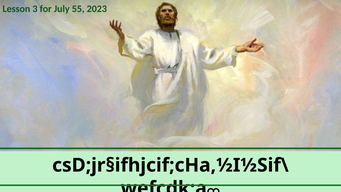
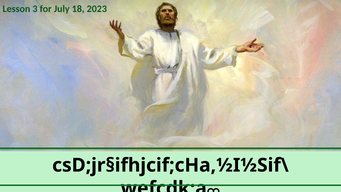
55: 55 -> 18
